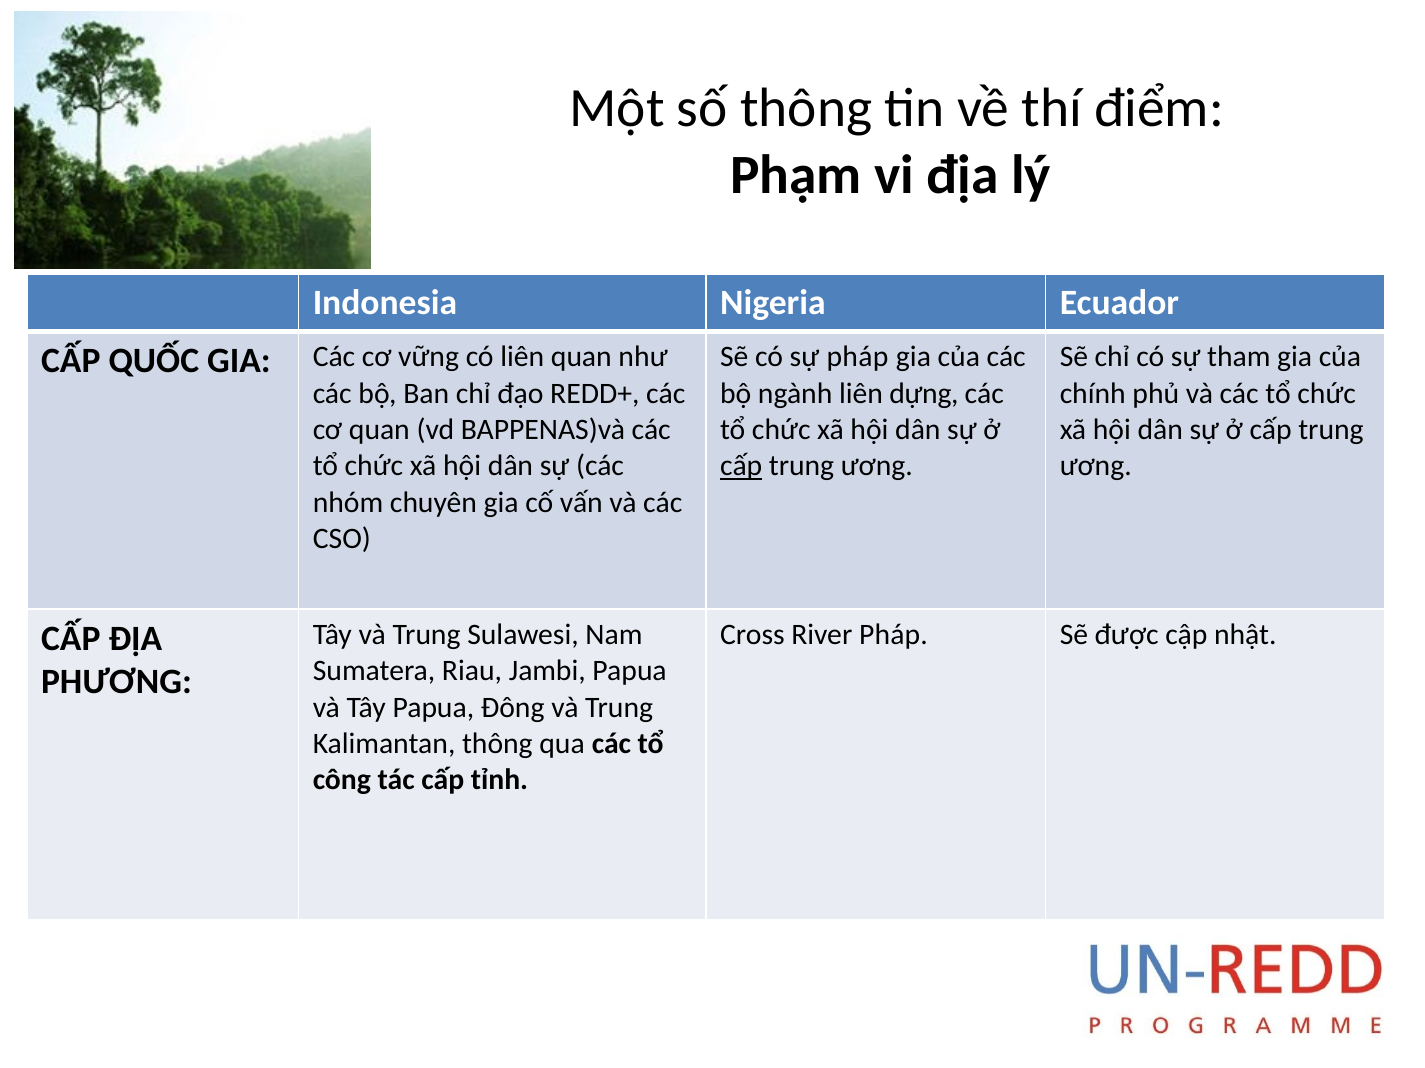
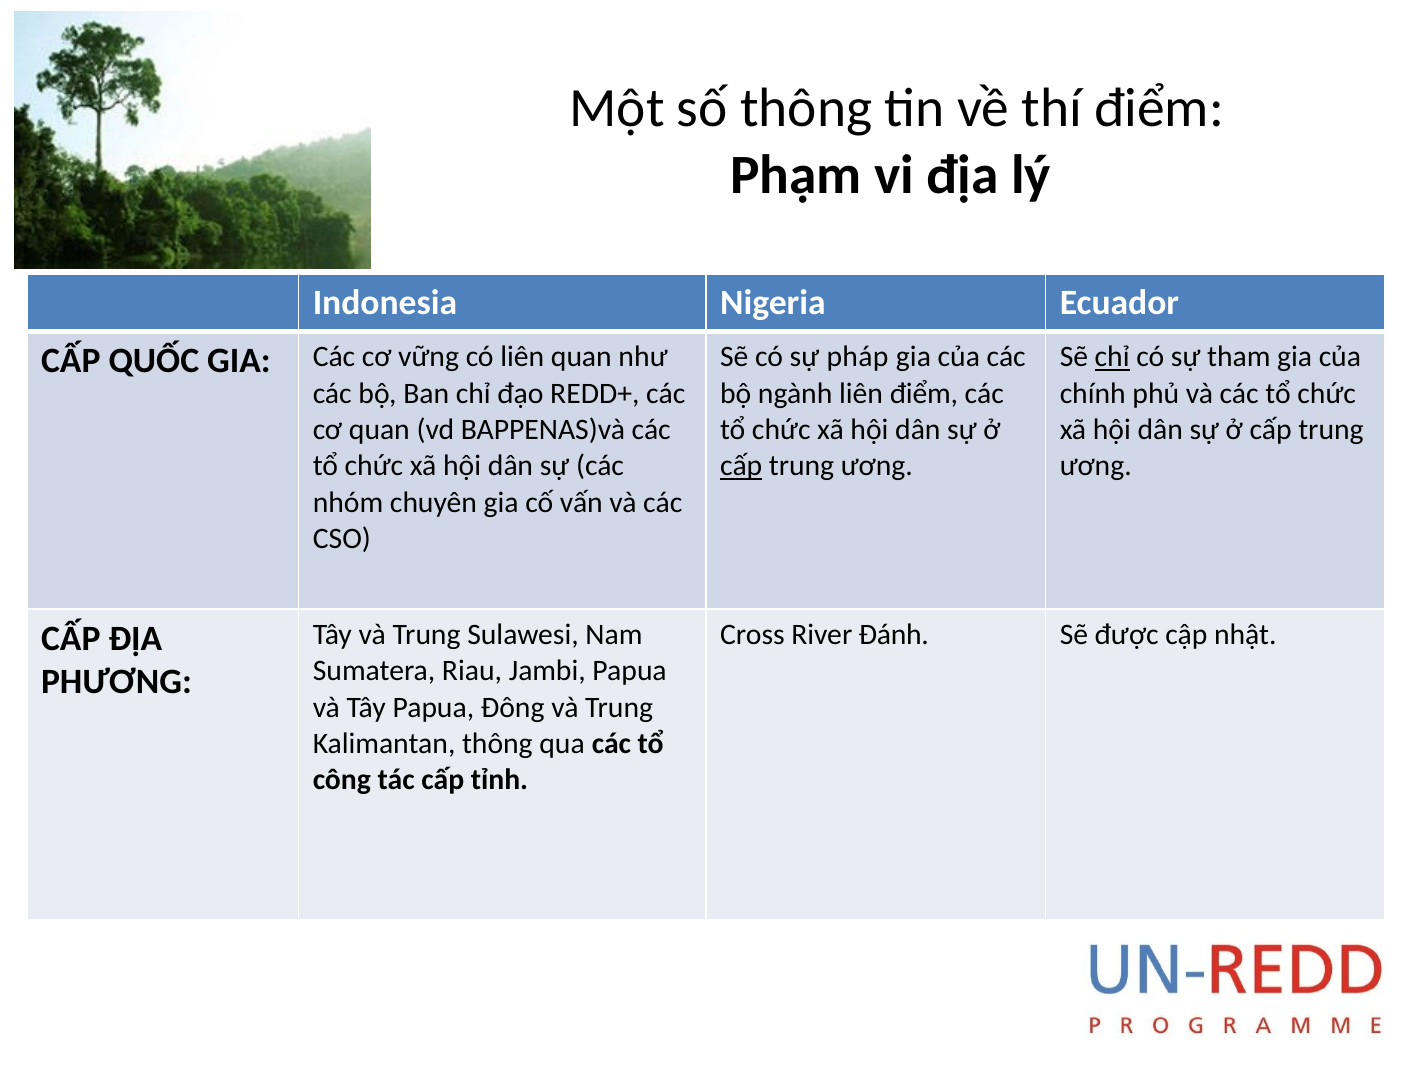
chỉ at (1112, 357) underline: none -> present
liên dựng: dựng -> điểm
River Pháp: Pháp -> Đánh
